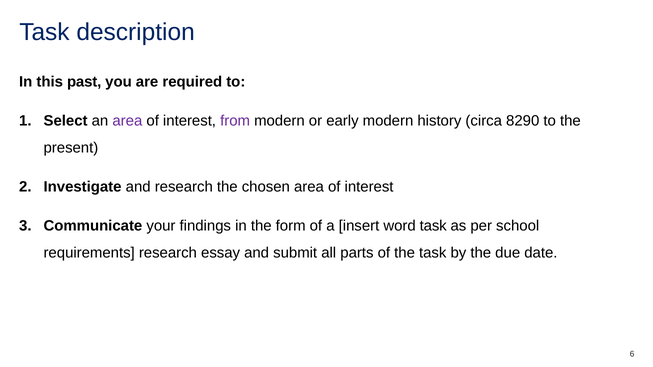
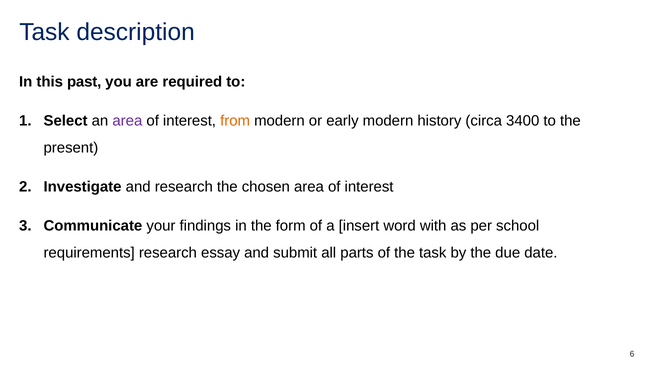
from colour: purple -> orange
8290: 8290 -> 3400
word task: task -> with
